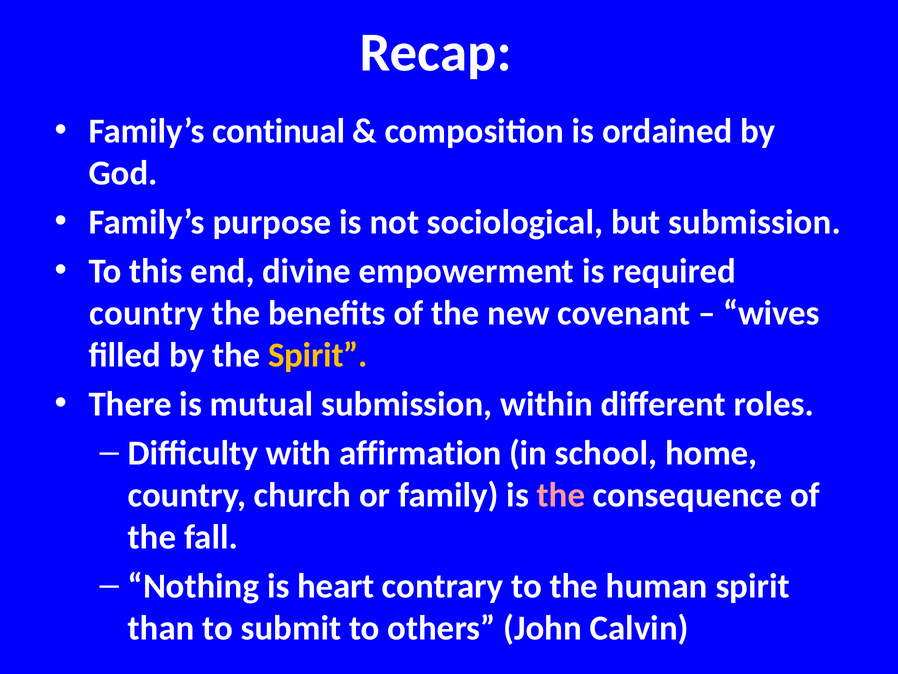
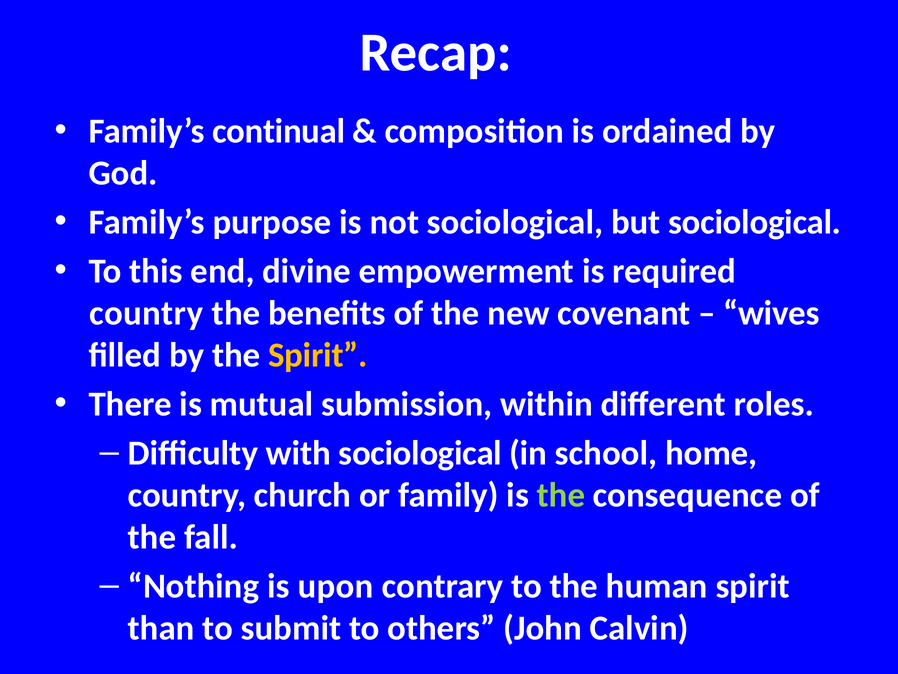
but submission: submission -> sociological
with affirmation: affirmation -> sociological
the at (561, 495) colour: pink -> light green
heart: heart -> upon
